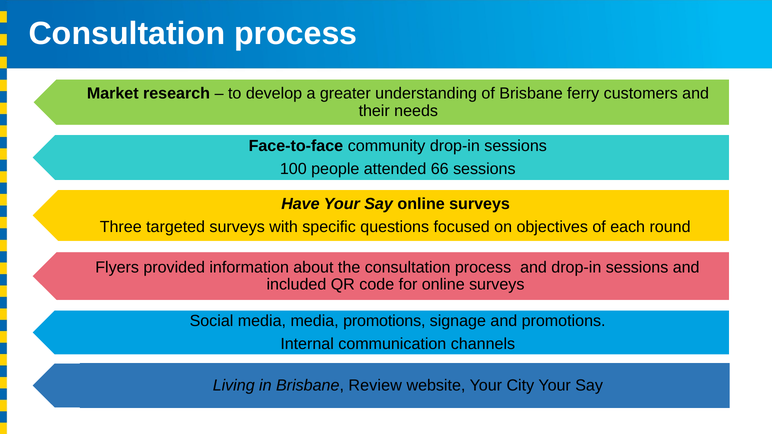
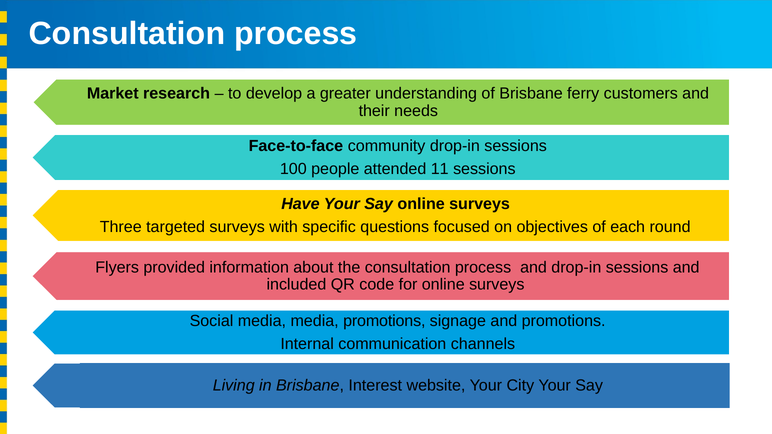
66: 66 -> 11
Review: Review -> Interest
